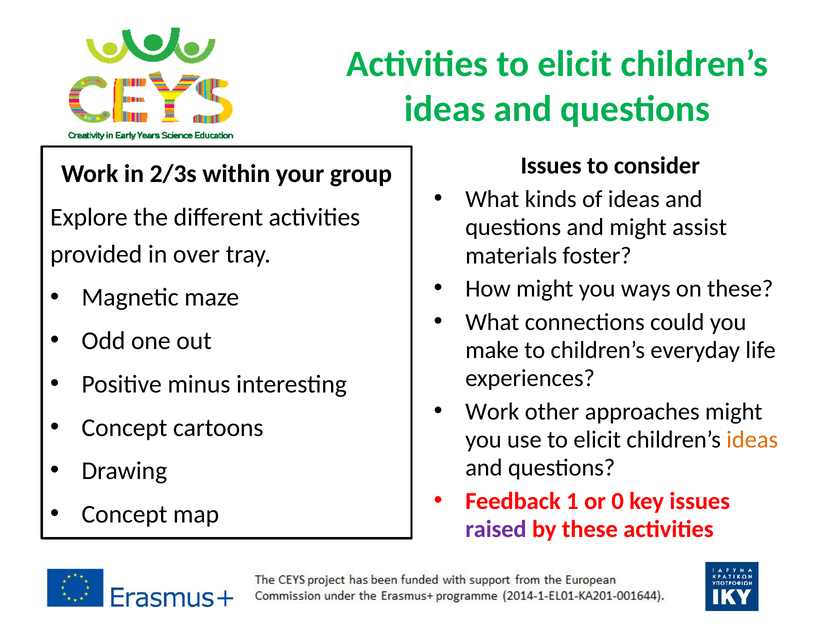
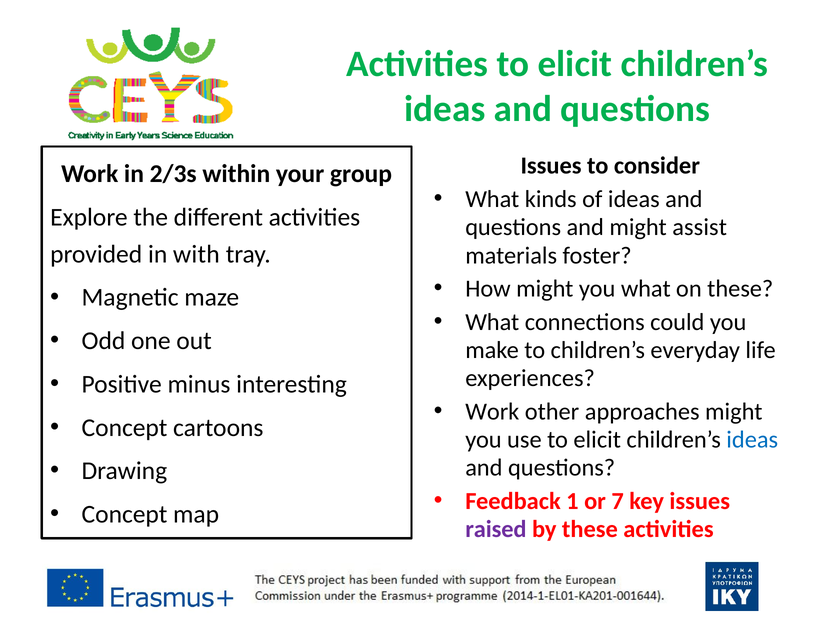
over: over -> with
you ways: ways -> what
ideas at (752, 440) colour: orange -> blue
0: 0 -> 7
